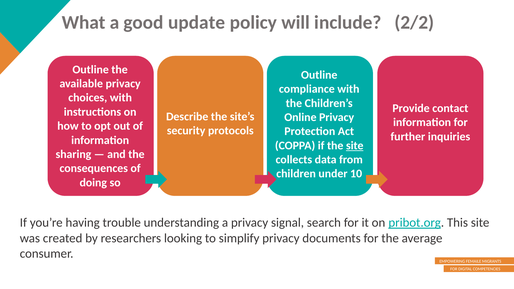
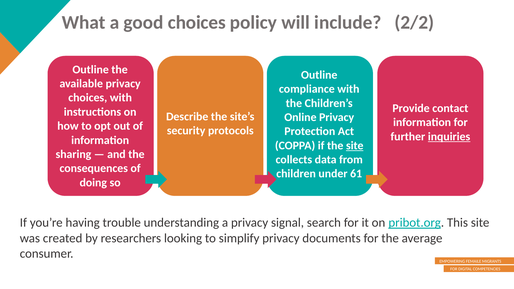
good update: update -> choices
inquiries underline: none -> present
10: 10 -> 61
